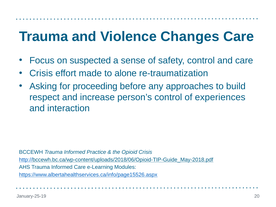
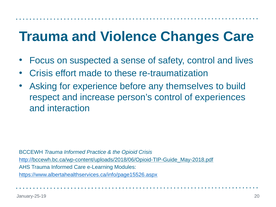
and care: care -> lives
alone: alone -> these
proceeding: proceeding -> experience
approaches: approaches -> themselves
